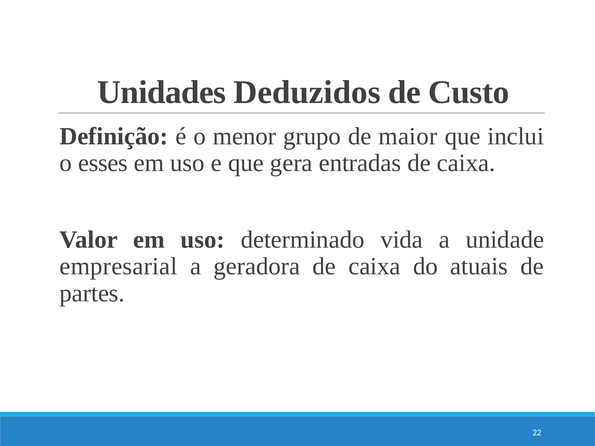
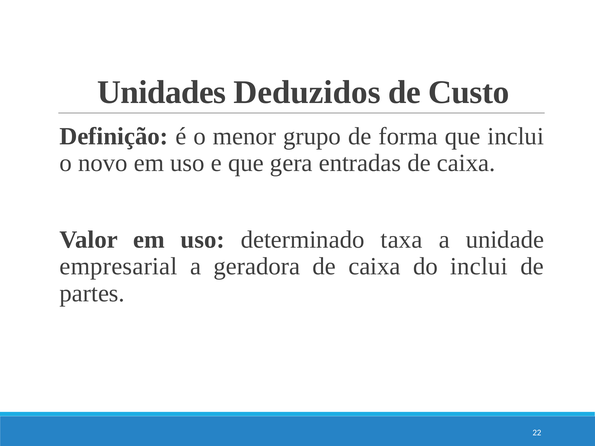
maior: maior -> forma
esses: esses -> novo
vida: vida -> taxa
do atuais: atuais -> inclui
